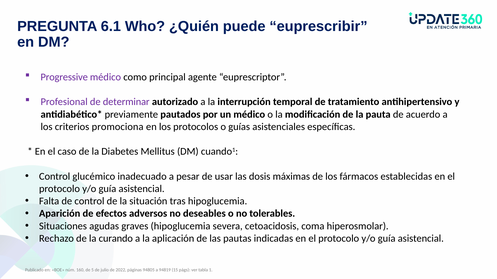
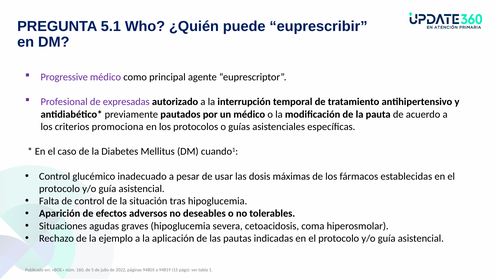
6.1: 6.1 -> 5.1
determinar: determinar -> expresadas
curando: curando -> ejemplo
